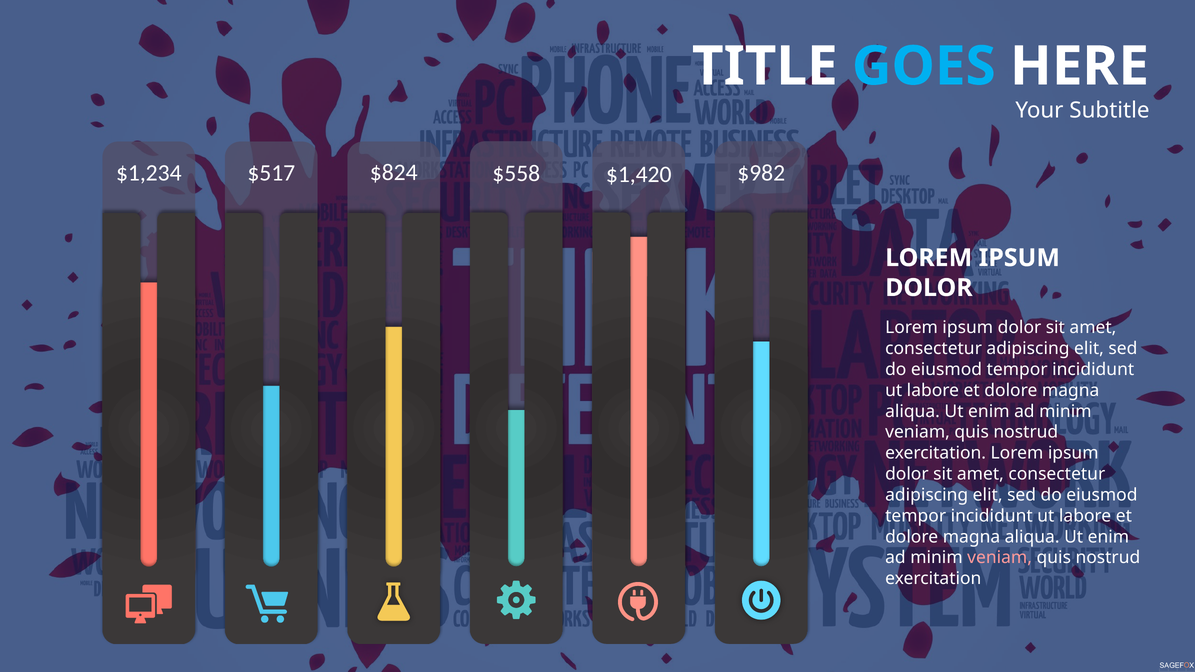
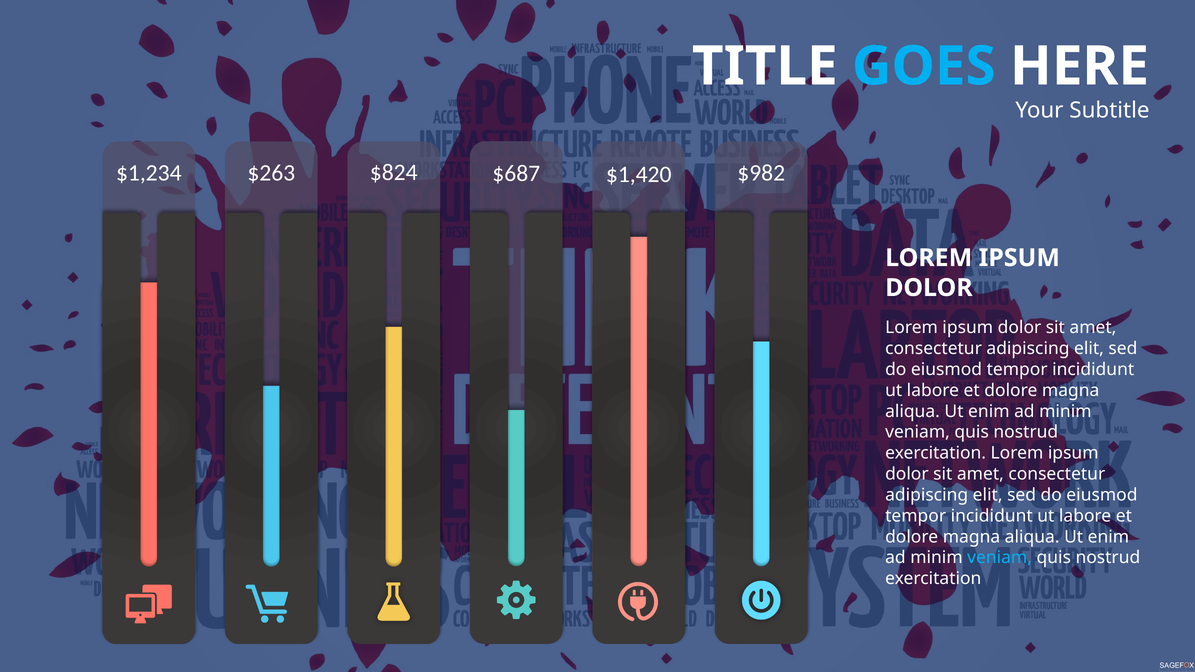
$517: $517 -> $263
$558: $558 -> $687
veniam at (1000, 558) colour: pink -> light blue
